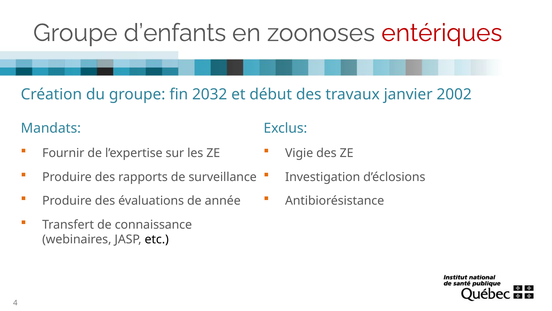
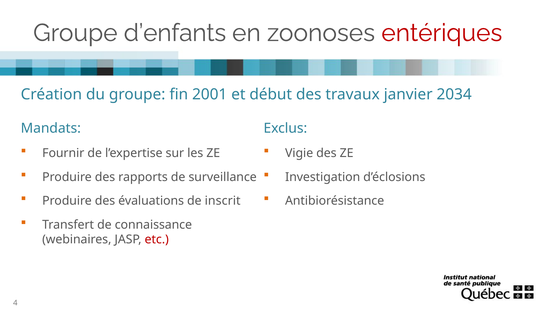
2032: 2032 -> 2001
2002: 2002 -> 2034
année: année -> inscrit
etc colour: black -> red
